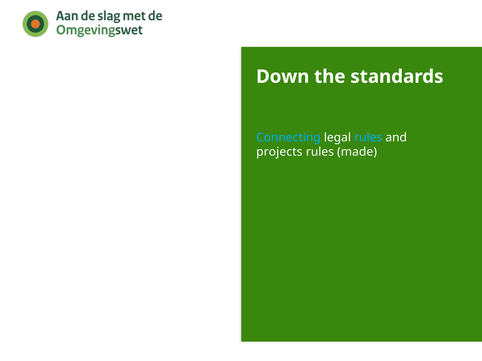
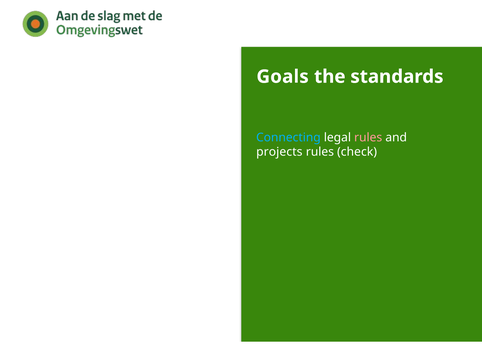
Down: Down -> Goals
rules at (368, 138) colour: light blue -> pink
made: made -> check
